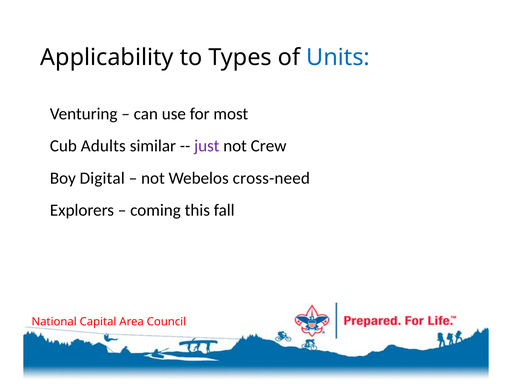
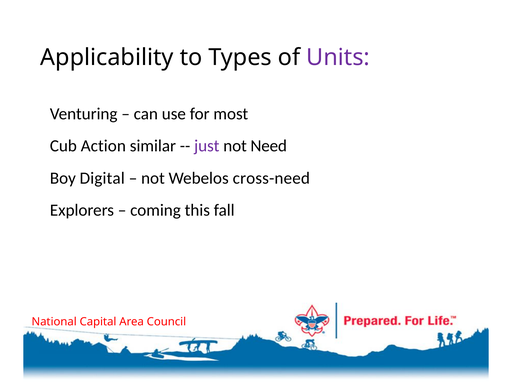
Units colour: blue -> purple
Adults: Adults -> Action
Crew: Crew -> Need
